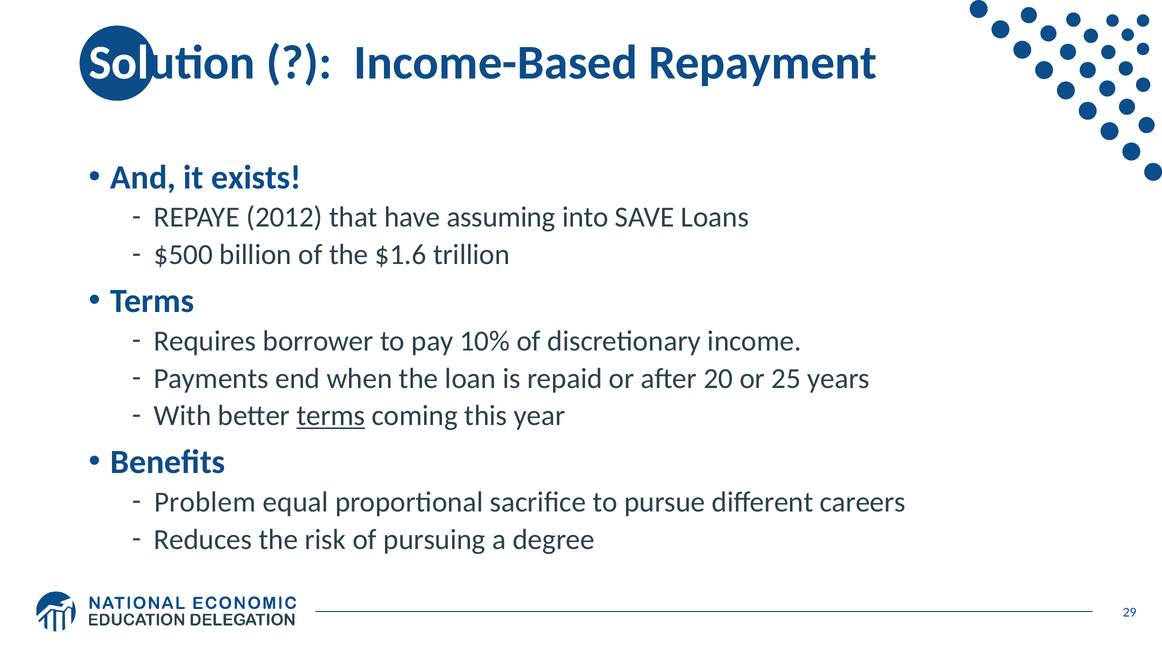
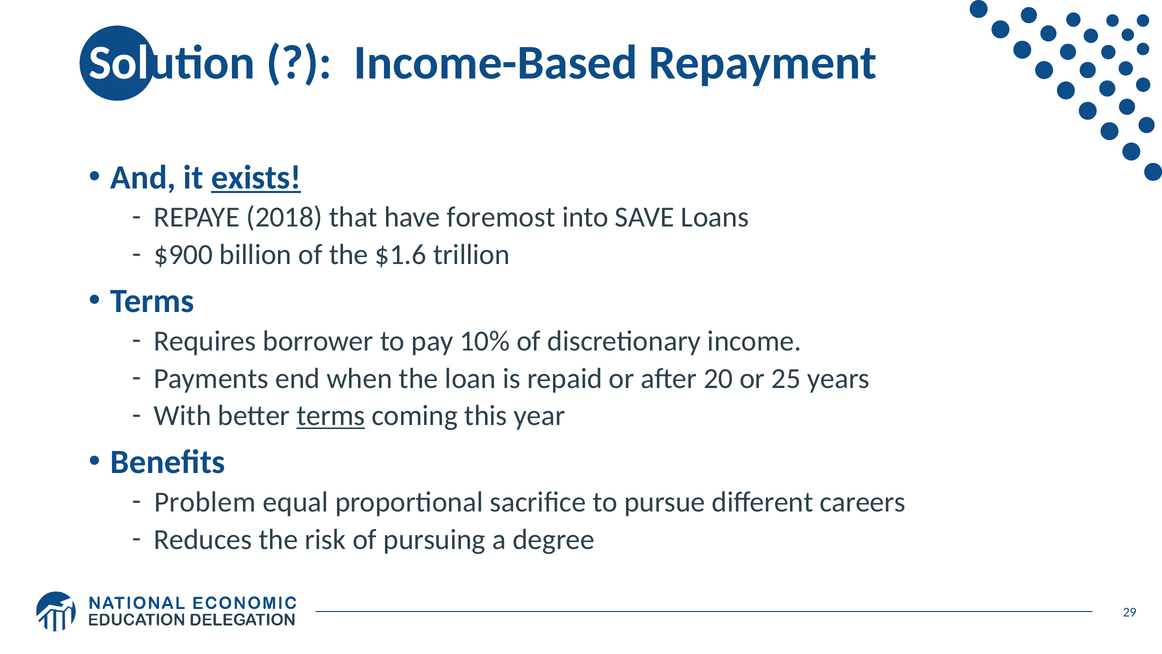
exists underline: none -> present
2012: 2012 -> 2018
assuming: assuming -> foremost
$500: $500 -> $900
